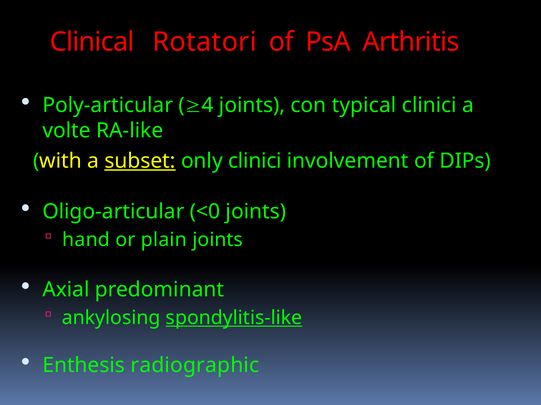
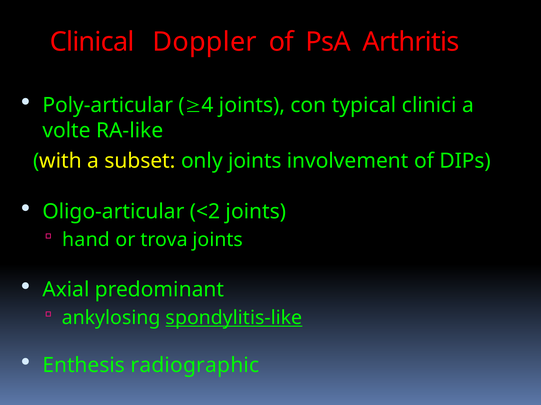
Rotatori: Rotatori -> Doppler
subset underline: present -> none
only clinici: clinici -> joints
<0: <0 -> <2
plain: plain -> trova
